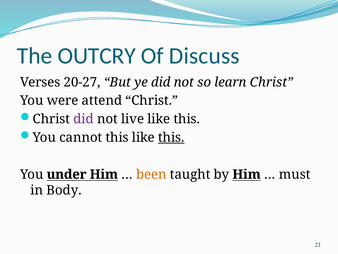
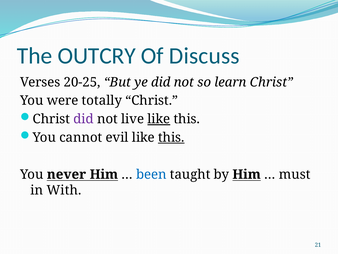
20-27: 20-27 -> 20-25
attend: attend -> totally
like at (159, 119) underline: none -> present
cannot this: this -> evil
under: under -> never
been colour: orange -> blue
Body: Body -> With
